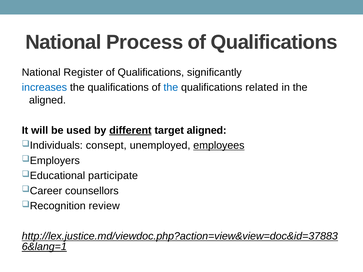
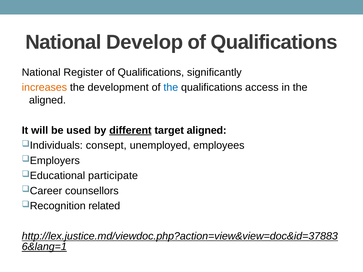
Process: Process -> Develop
increases colour: blue -> orange
qualifications at (118, 88): qualifications -> development
related: related -> access
employees underline: present -> none
review: review -> related
